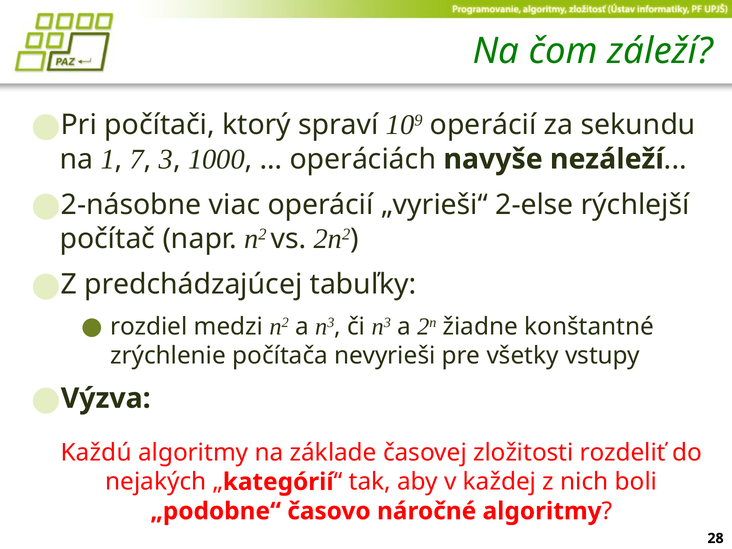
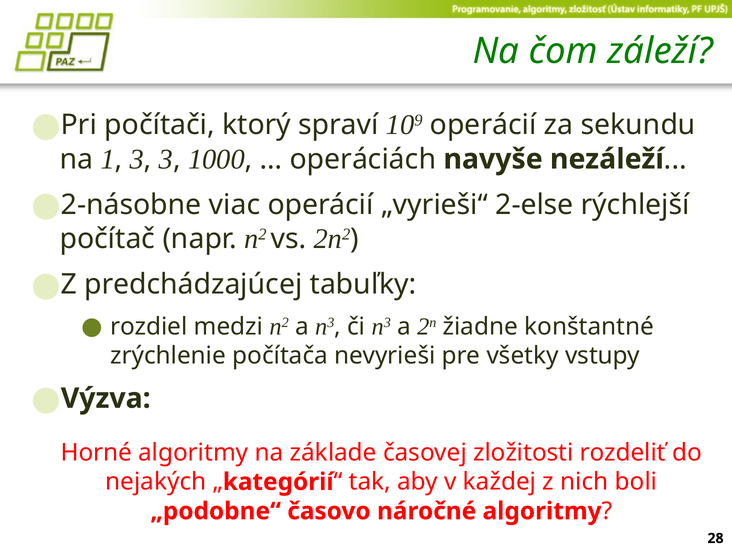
7 at (137, 159): 7 -> 3
Každú: Každú -> Horné
